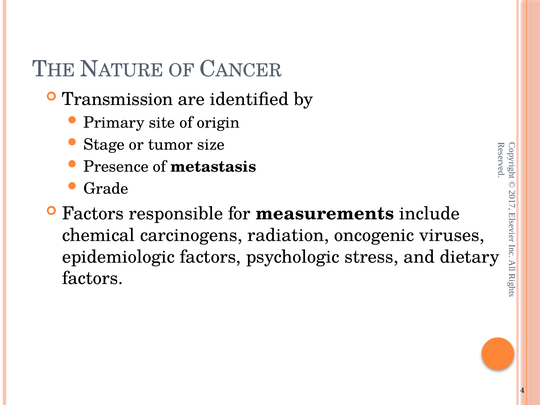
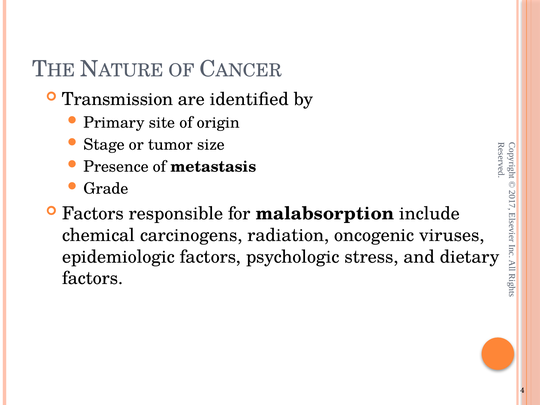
measurements: measurements -> malabsorption
